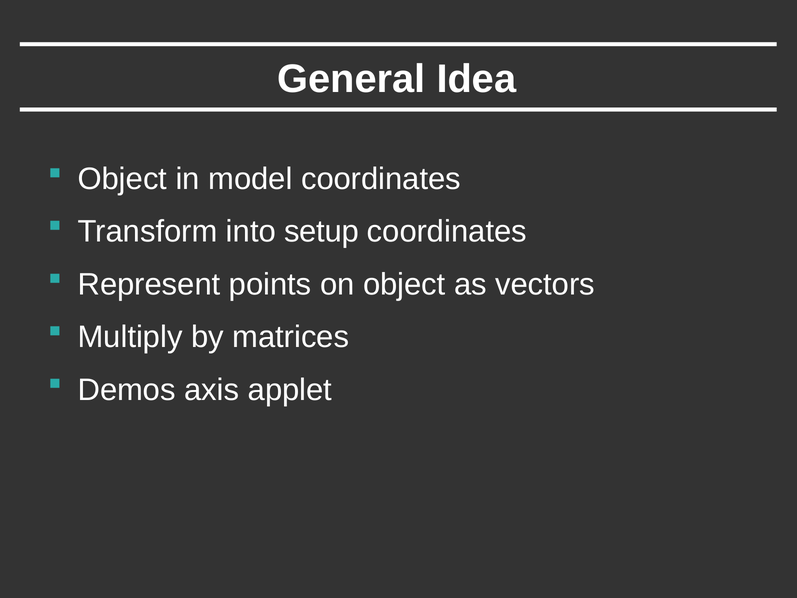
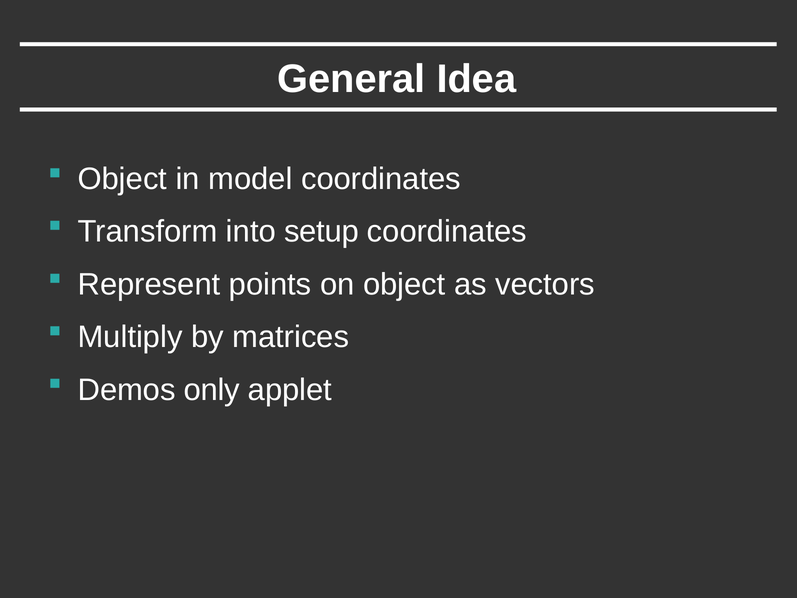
axis: axis -> only
